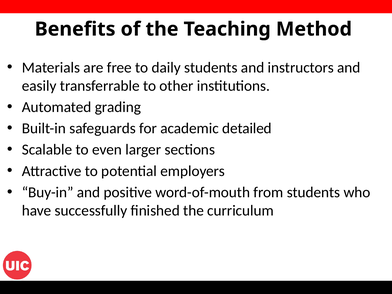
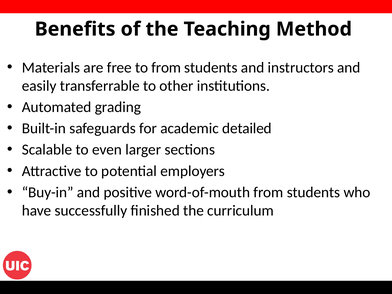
to daily: daily -> from
